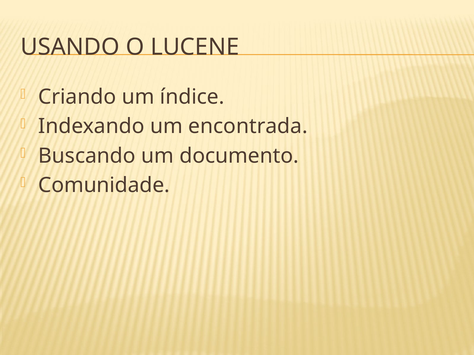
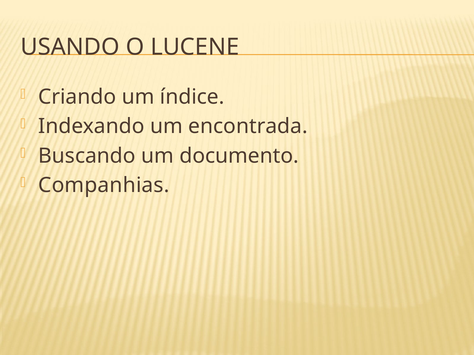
Comunidade: Comunidade -> Companhias
